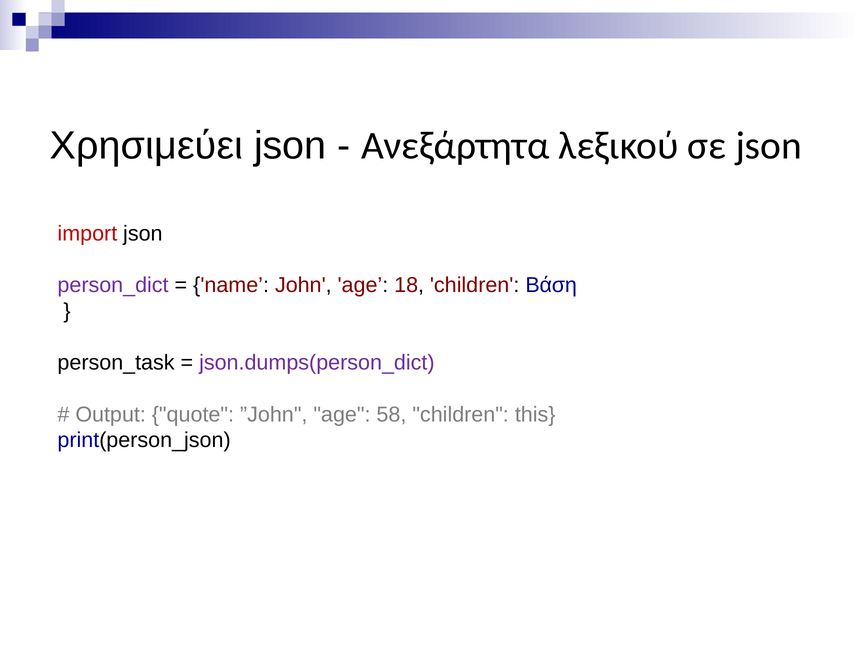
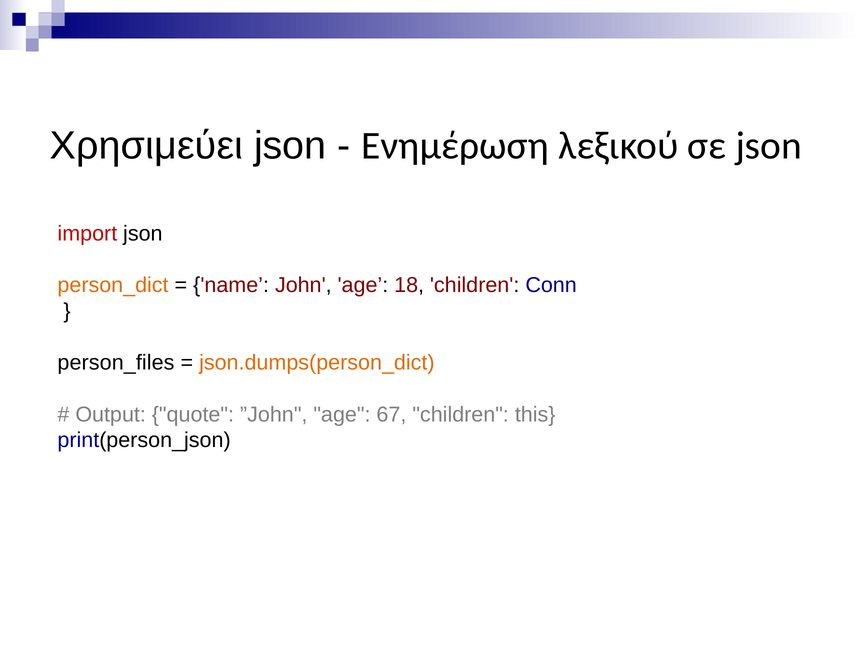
Ανεξάρτητα: Ανεξάρτητα -> Ενημέρωση
person_dict colour: purple -> orange
Βάση: Βάση -> Conn
person_task: person_task -> person_files
json.dumps(person_dict colour: purple -> orange
58: 58 -> 67
